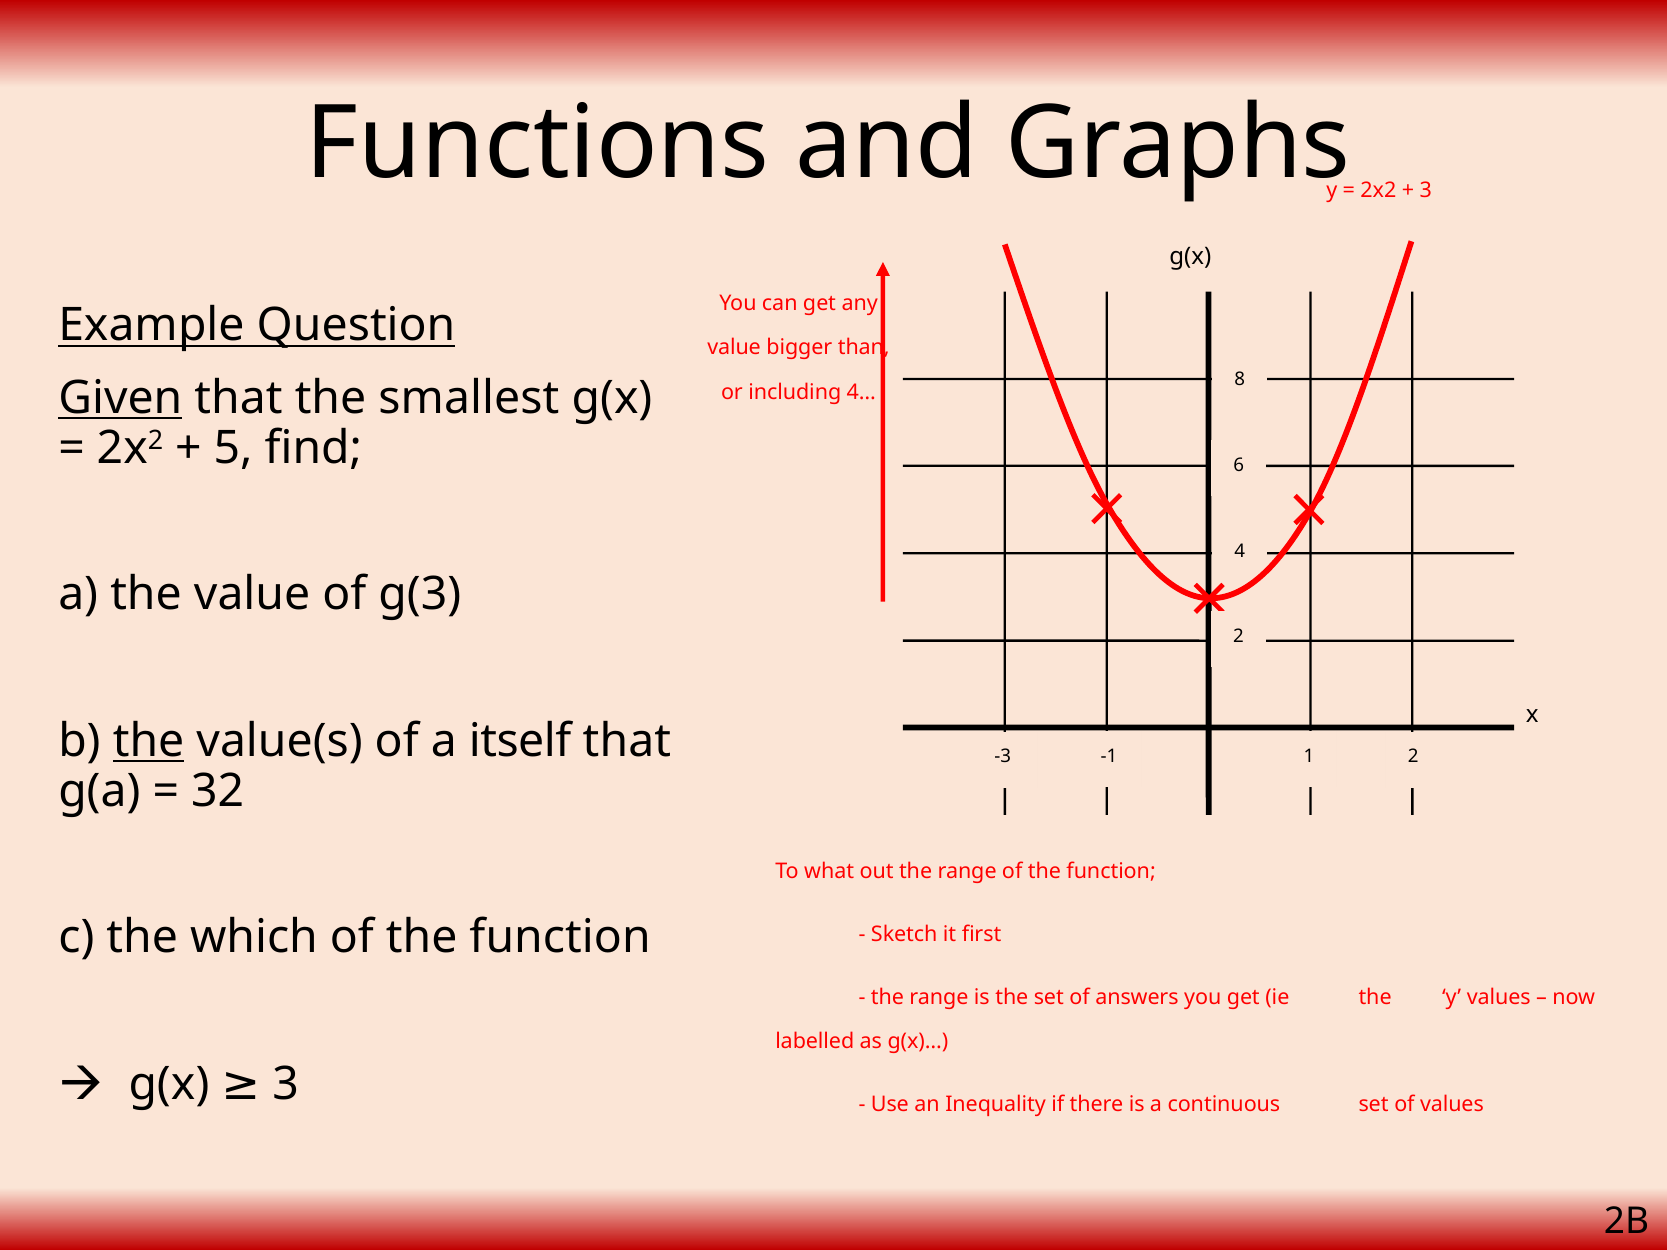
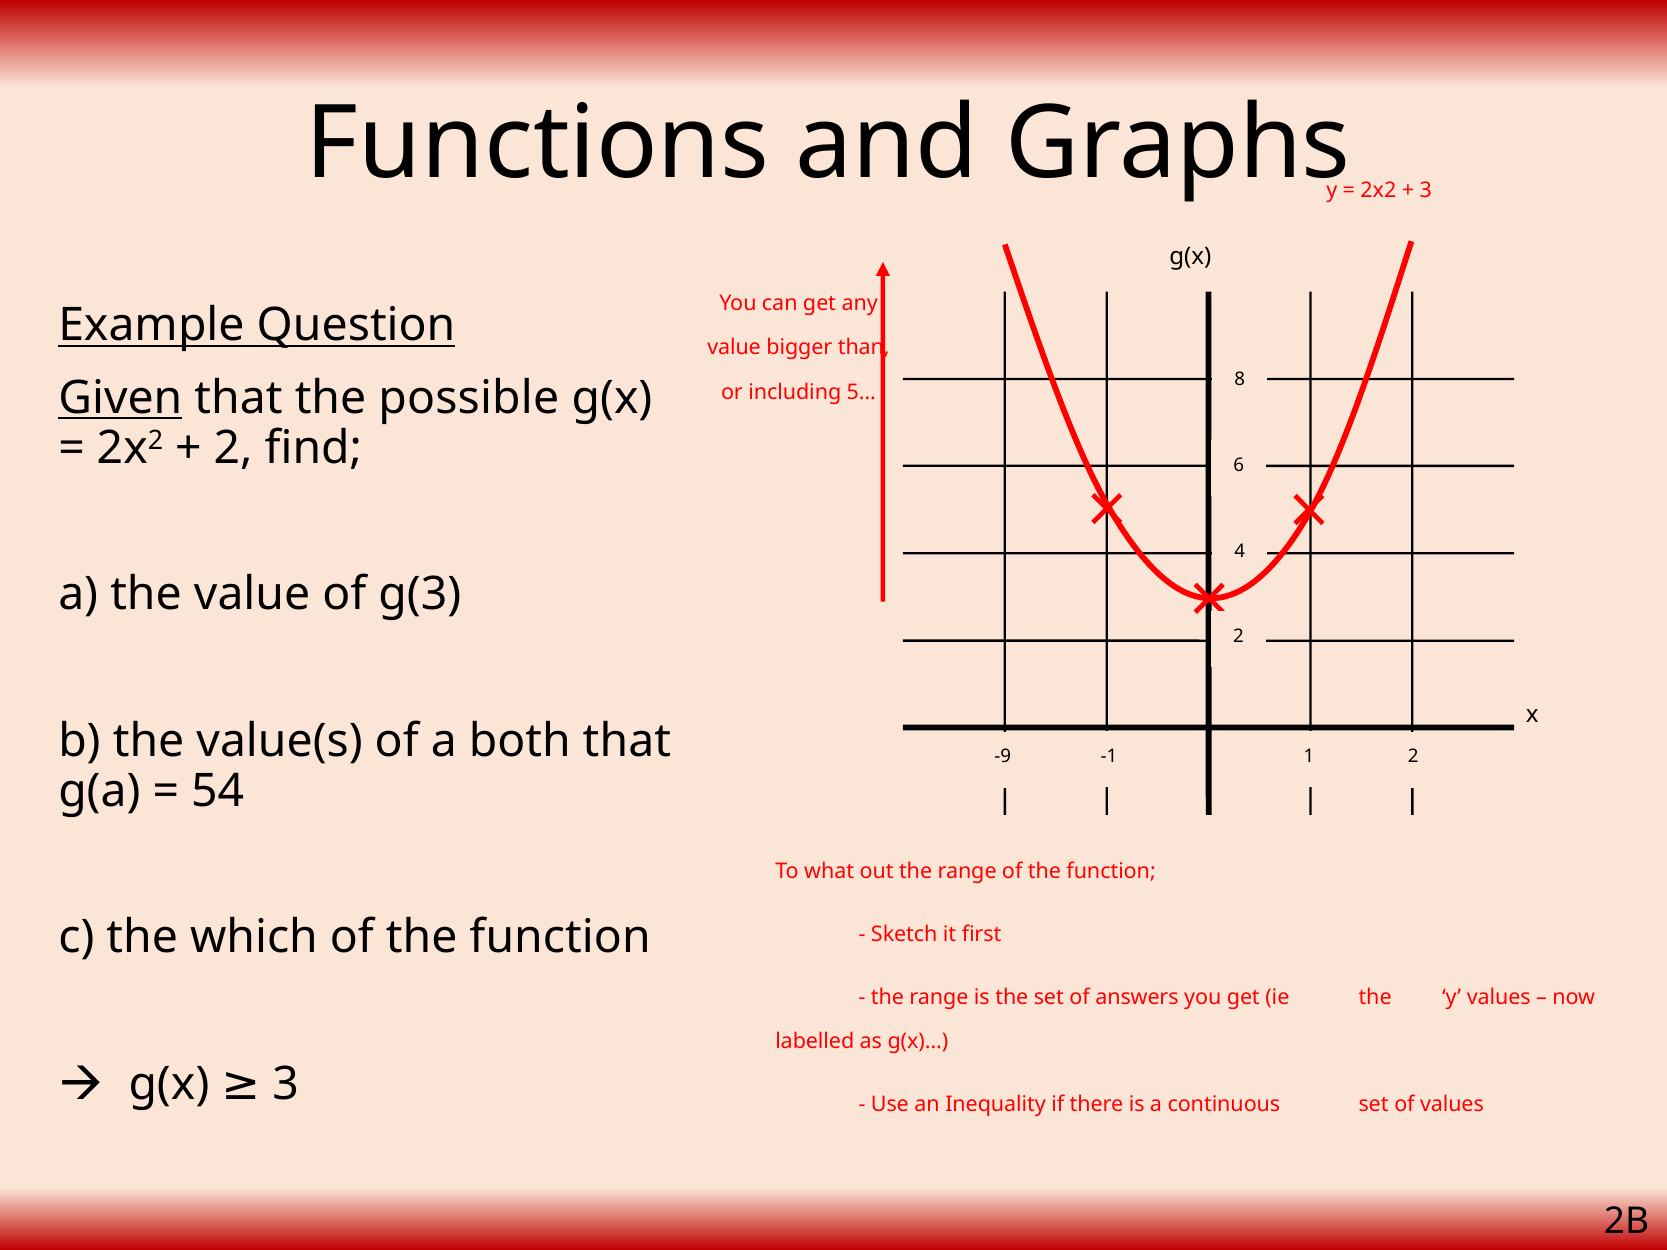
smallest: smallest -> possible
4…: 4… -> 5…
5 at (233, 448): 5 -> 2
the at (149, 741) underline: present -> none
itself: itself -> both
-3: -3 -> -9
32: 32 -> 54
